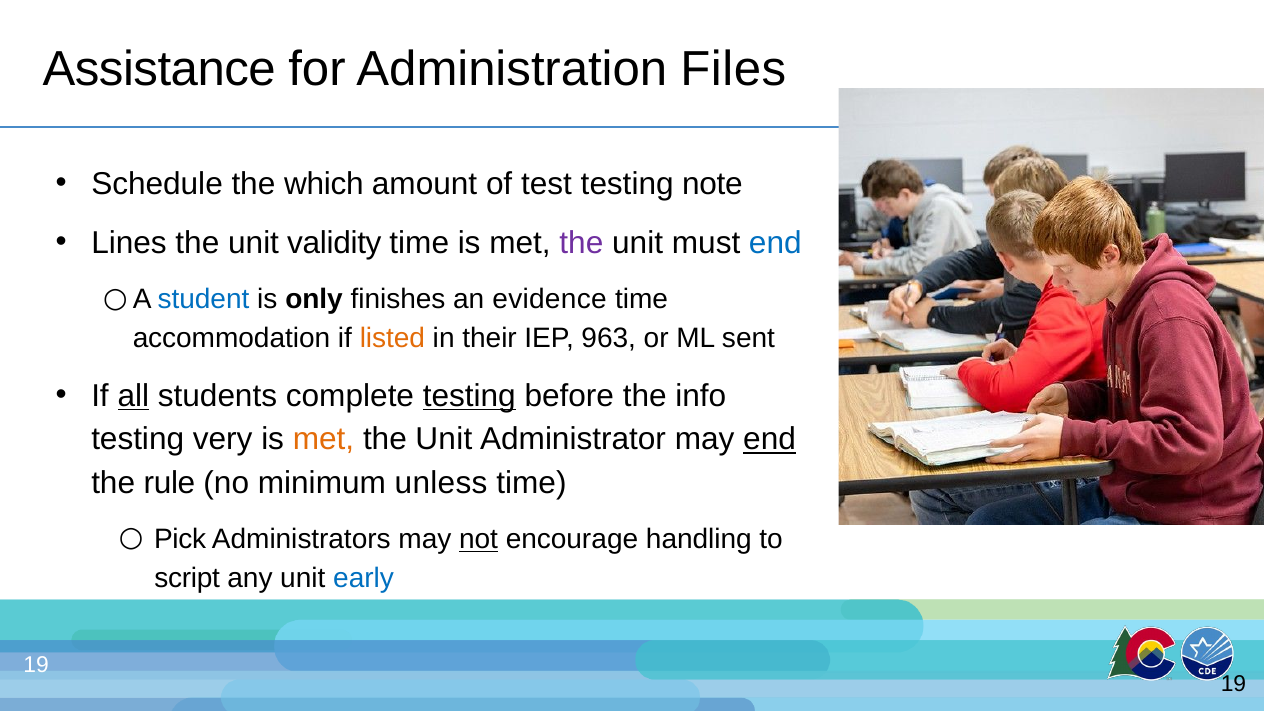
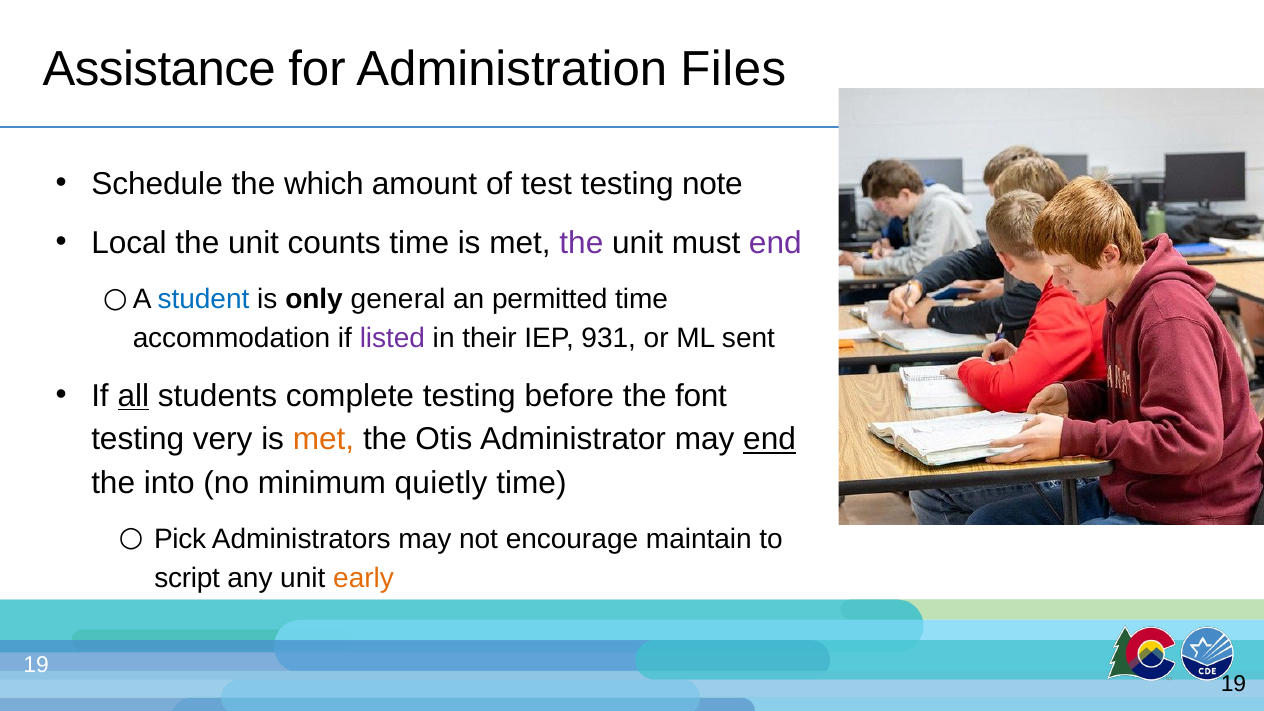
Lines: Lines -> Local
validity: validity -> counts
end at (775, 243) colour: blue -> purple
finishes: finishes -> general
evidence: evidence -> permitted
listed colour: orange -> purple
963: 963 -> 931
testing at (469, 396) underline: present -> none
info: info -> font
Unit at (444, 439): Unit -> Otis
rule: rule -> into
unless: unless -> quietly
not underline: present -> none
handling: handling -> maintain
early colour: blue -> orange
